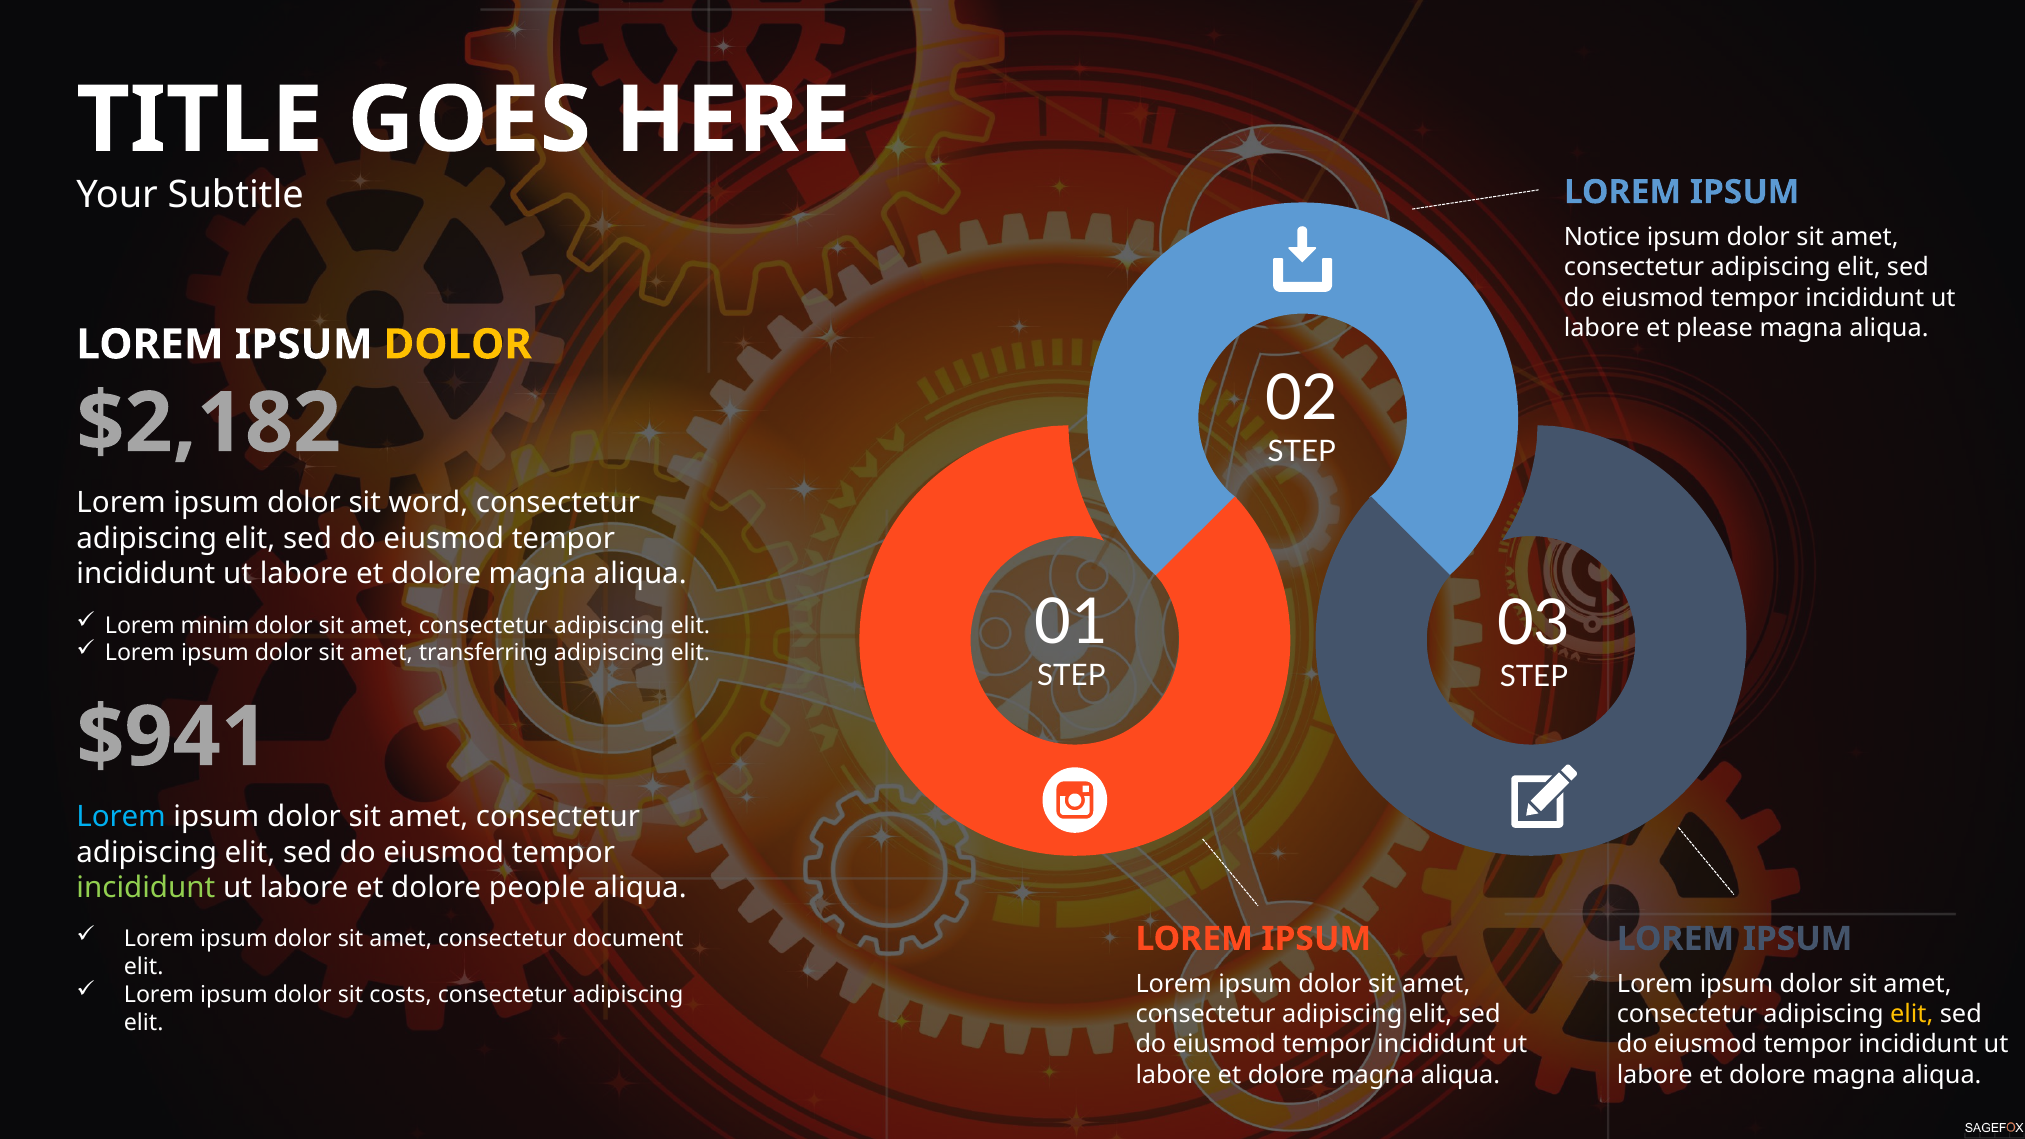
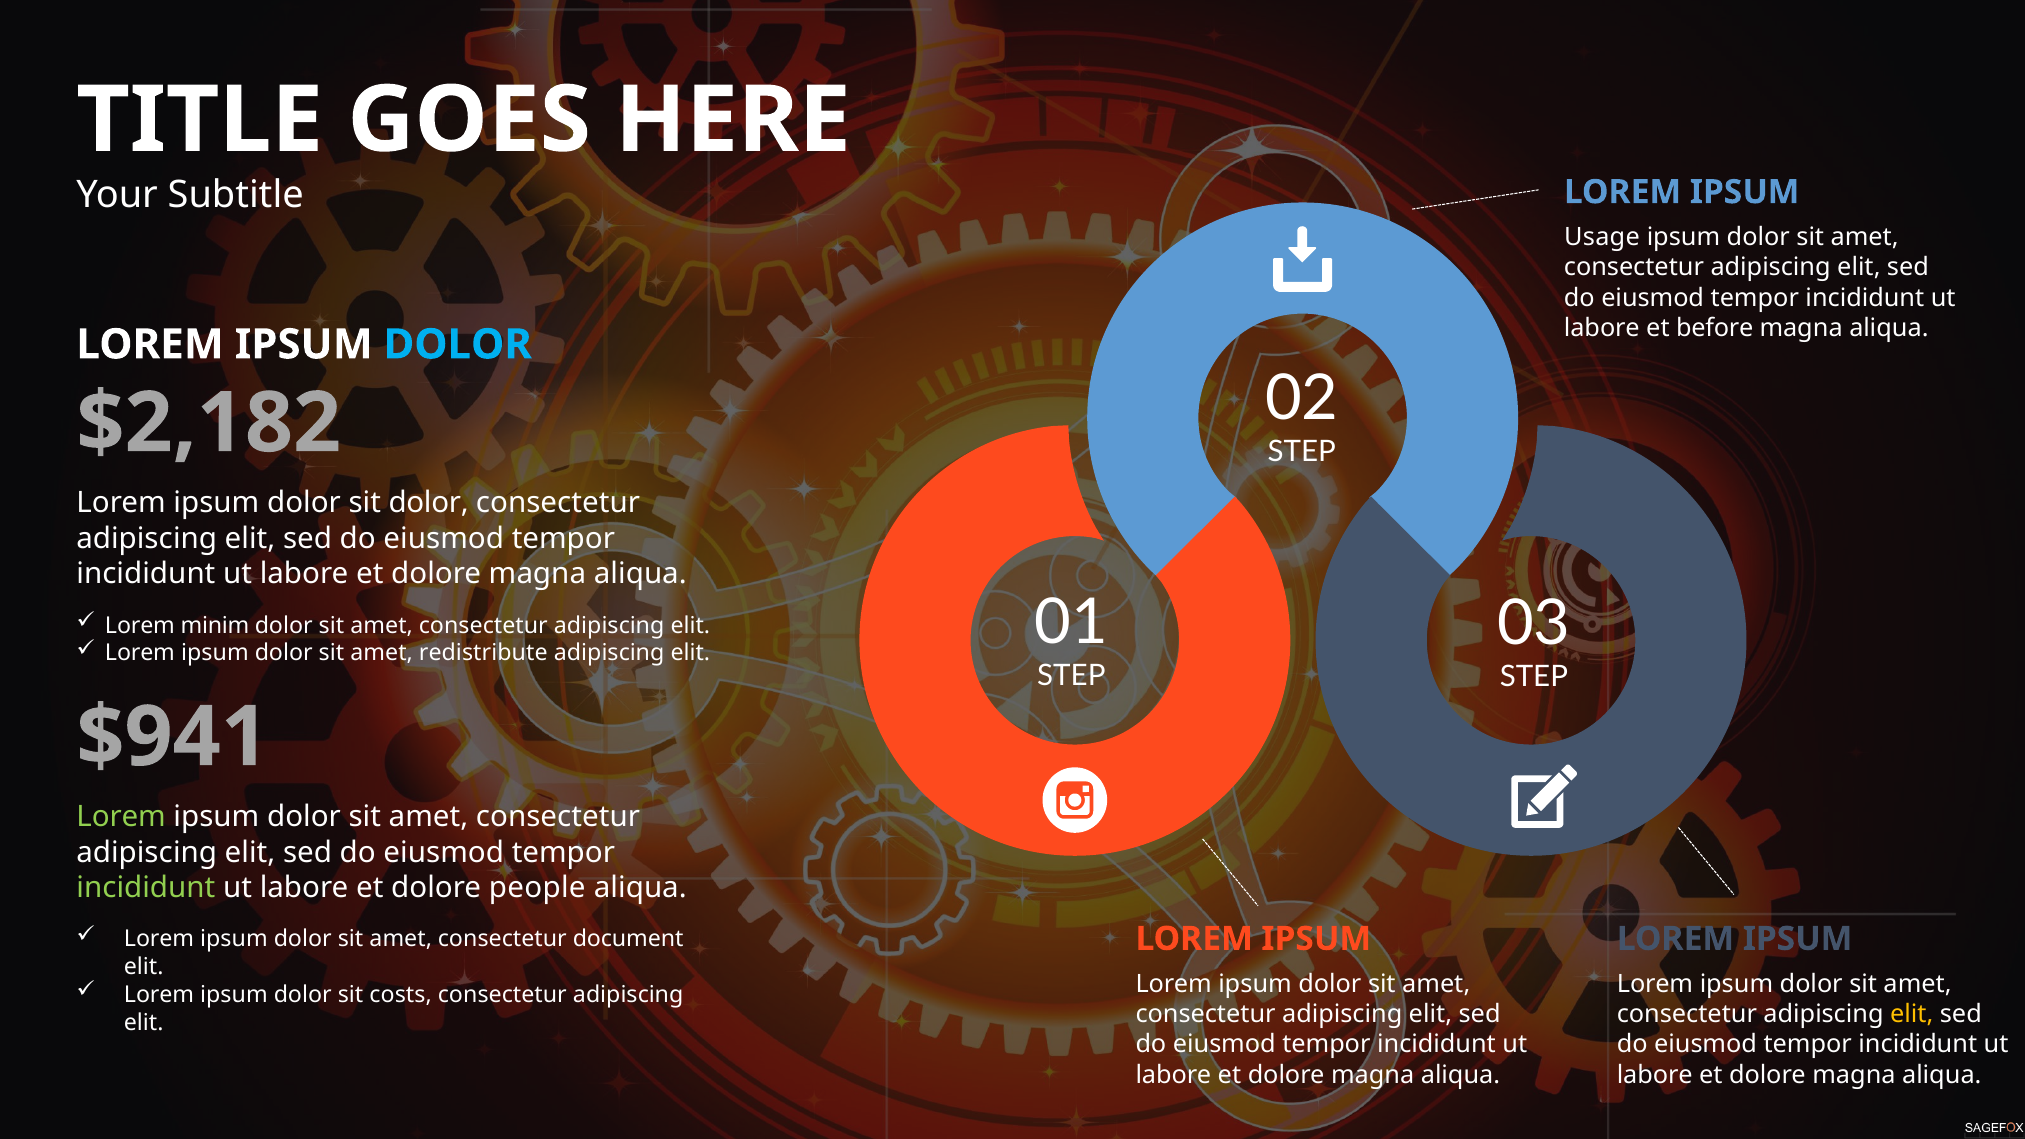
Notice: Notice -> Usage
please: please -> before
DOLOR at (458, 345) colour: yellow -> light blue
sit word: word -> dolor
transferring: transferring -> redistribute
Lorem at (121, 817) colour: light blue -> light green
